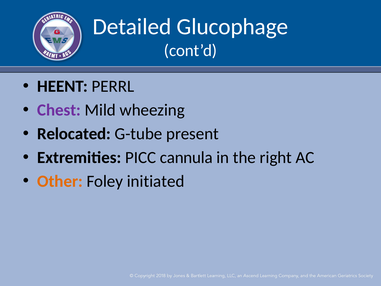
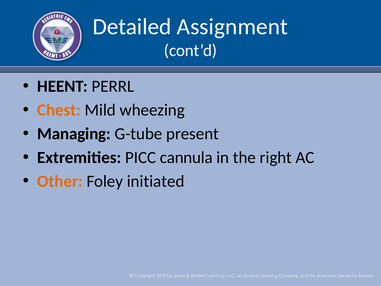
Glucophage: Glucophage -> Assignment
Chest colour: purple -> orange
Relocated: Relocated -> Managing
